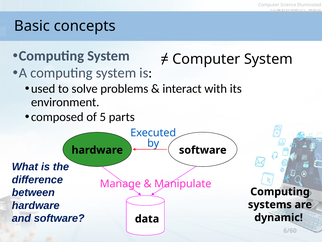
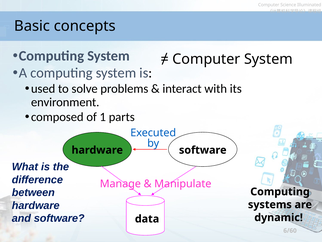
5: 5 -> 1
